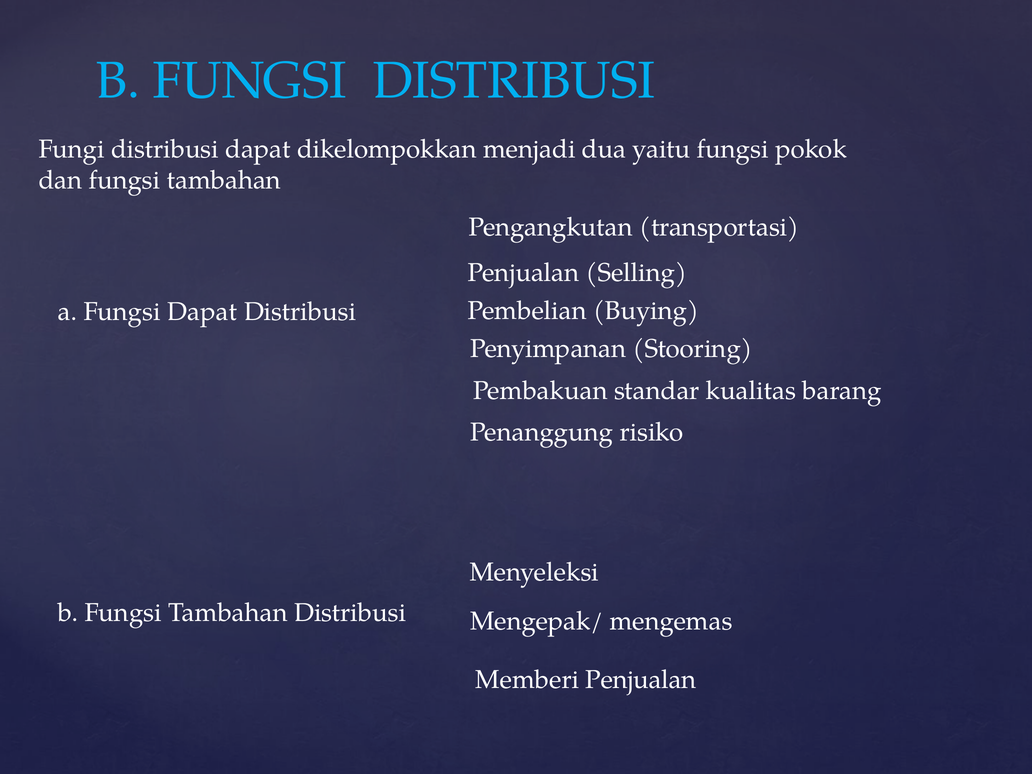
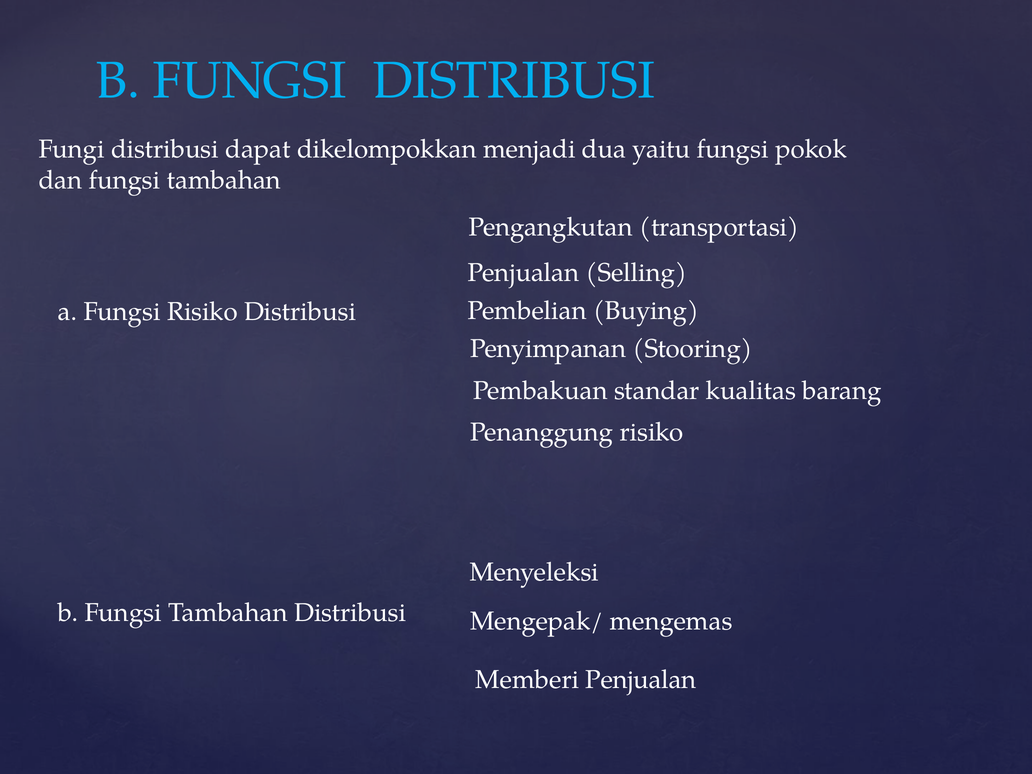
Fungsi Dapat: Dapat -> Risiko
